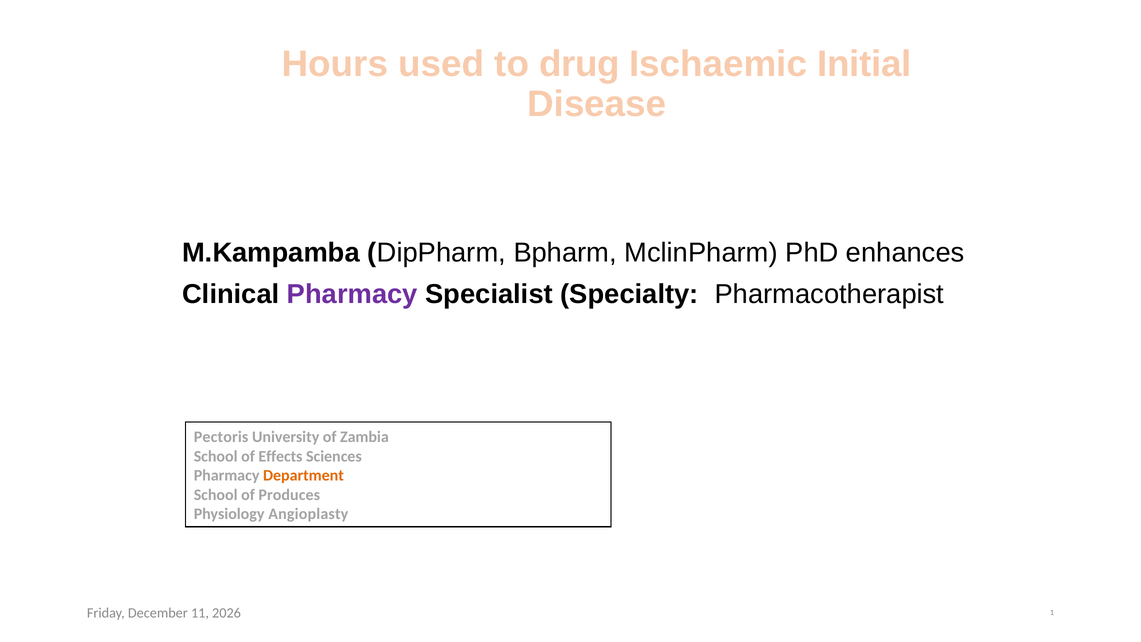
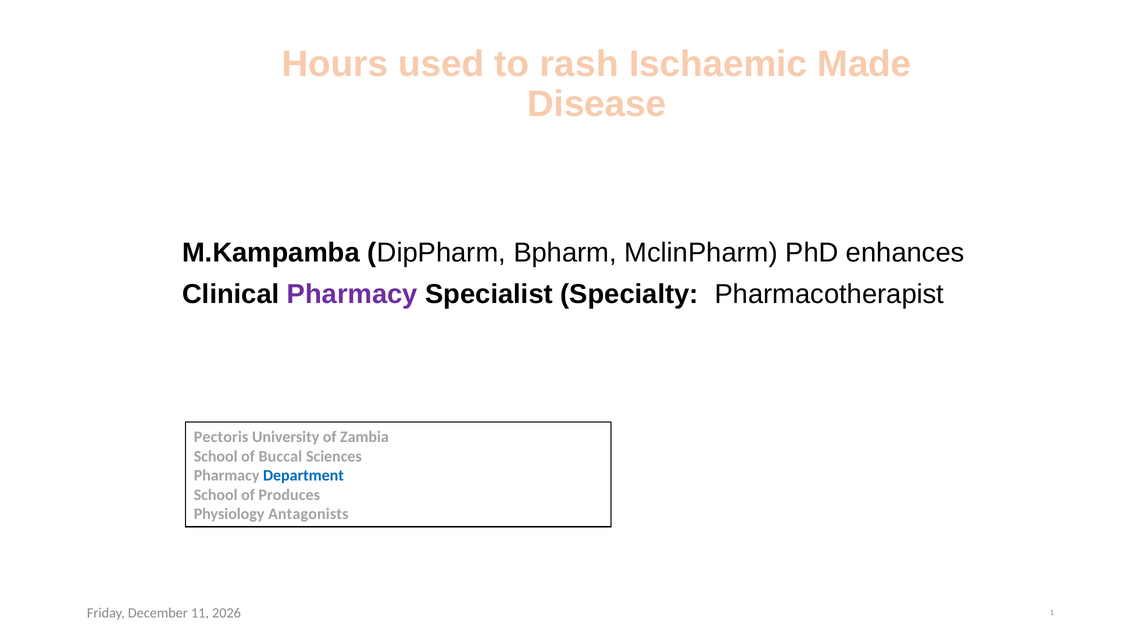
drug: drug -> rash
Initial: Initial -> Made
Effects: Effects -> Buccal
Department colour: orange -> blue
Angioplasty: Angioplasty -> Antagonists
